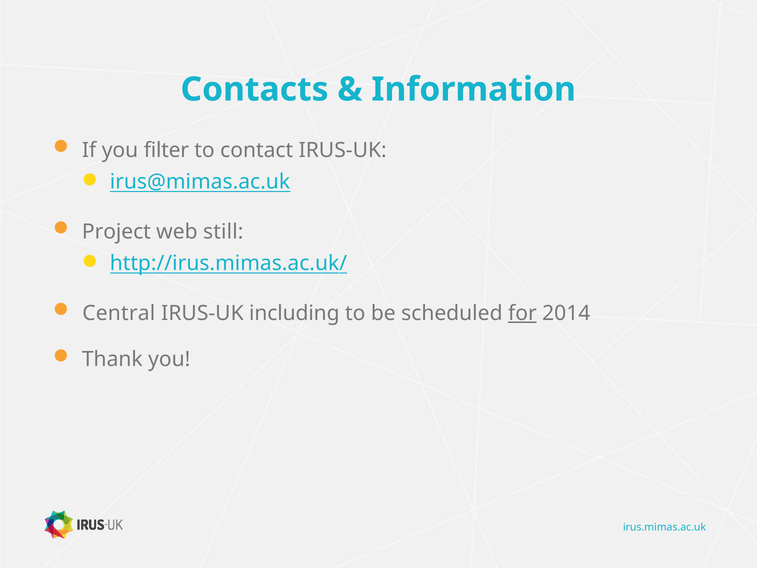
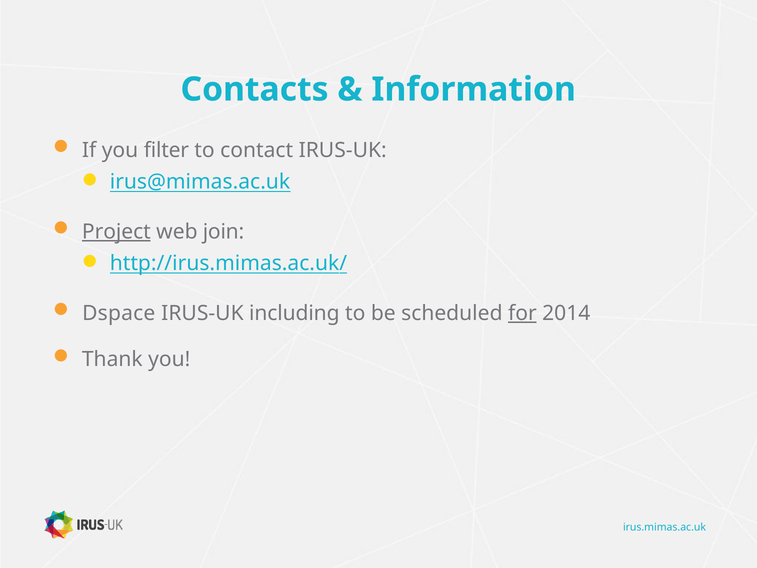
Project underline: none -> present
still: still -> join
Central: Central -> Dspace
